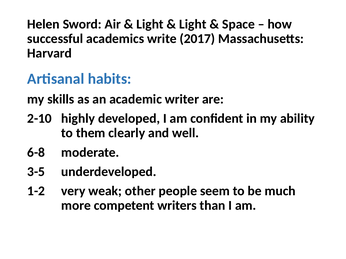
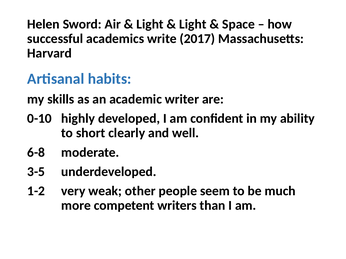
2-10: 2-10 -> 0-10
them: them -> short
